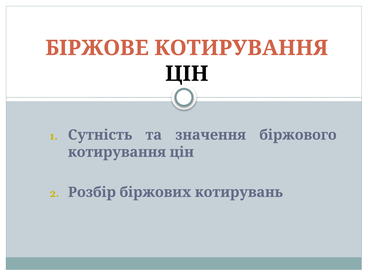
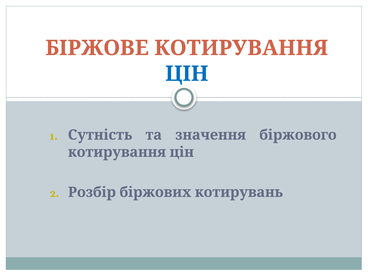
ЦІН at (187, 74) colour: black -> blue
